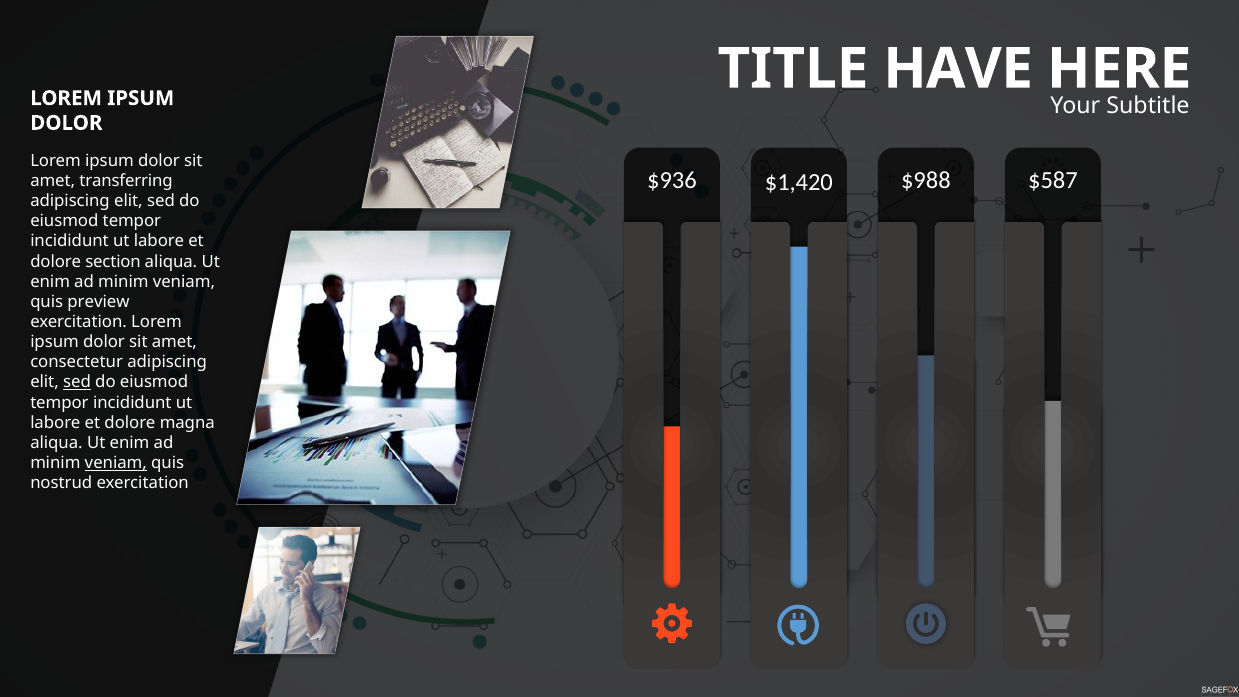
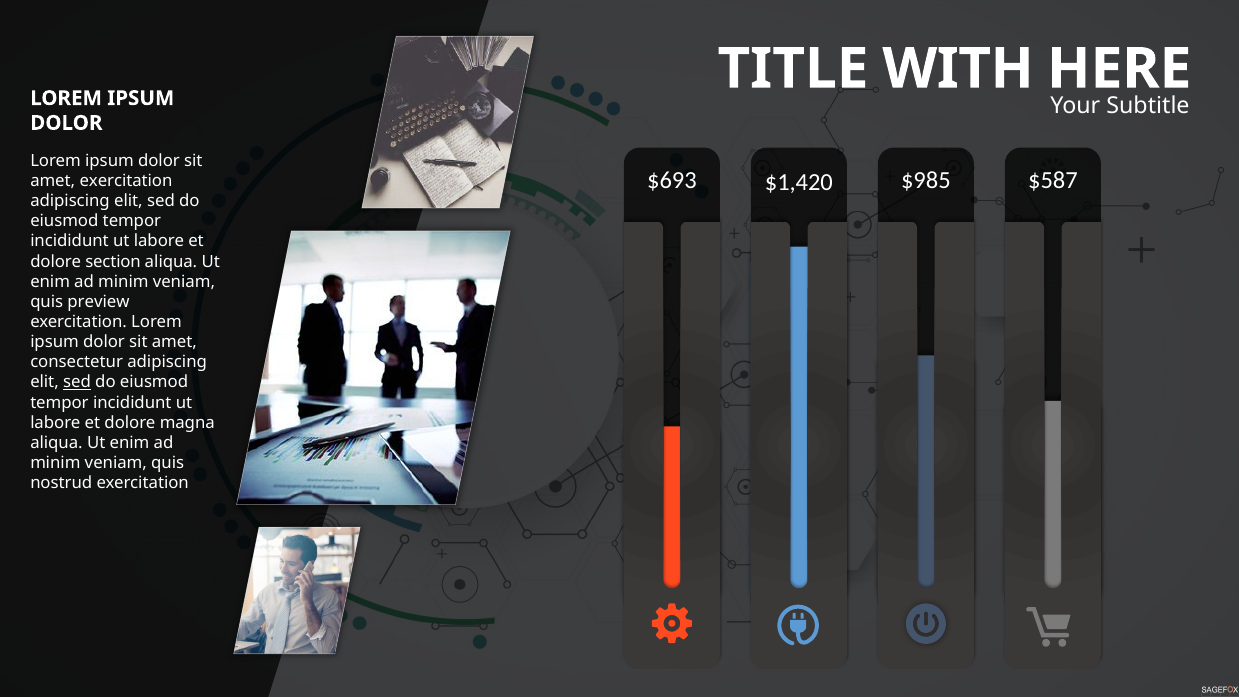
HAVE: HAVE -> WITH
$936: $936 -> $693
$988: $988 -> $985
amet transferring: transferring -> exercitation
veniam at (116, 463) underline: present -> none
